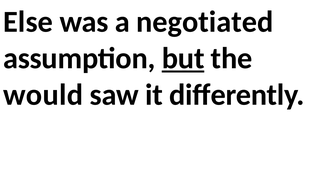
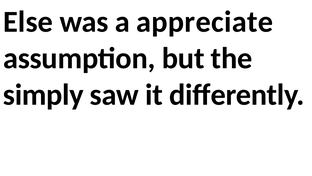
negotiated: negotiated -> appreciate
but underline: present -> none
would: would -> simply
